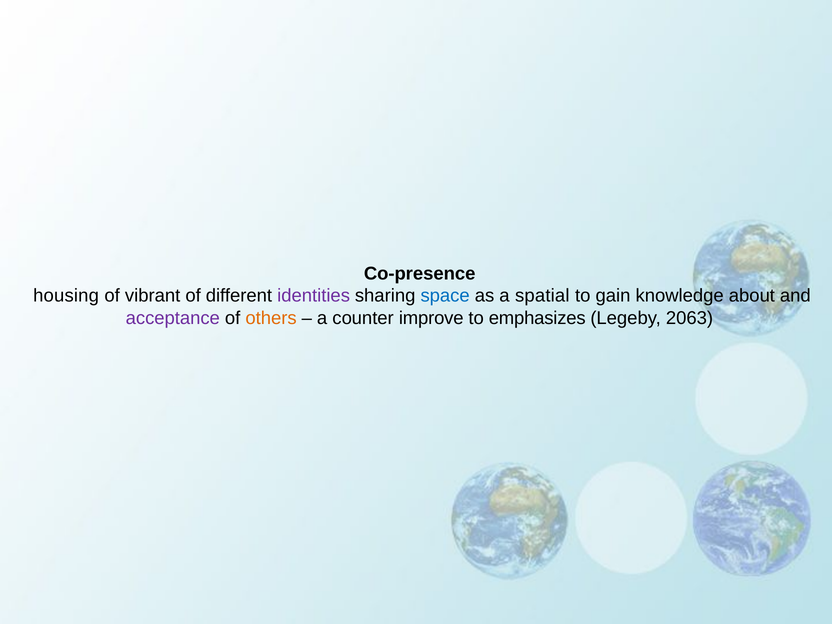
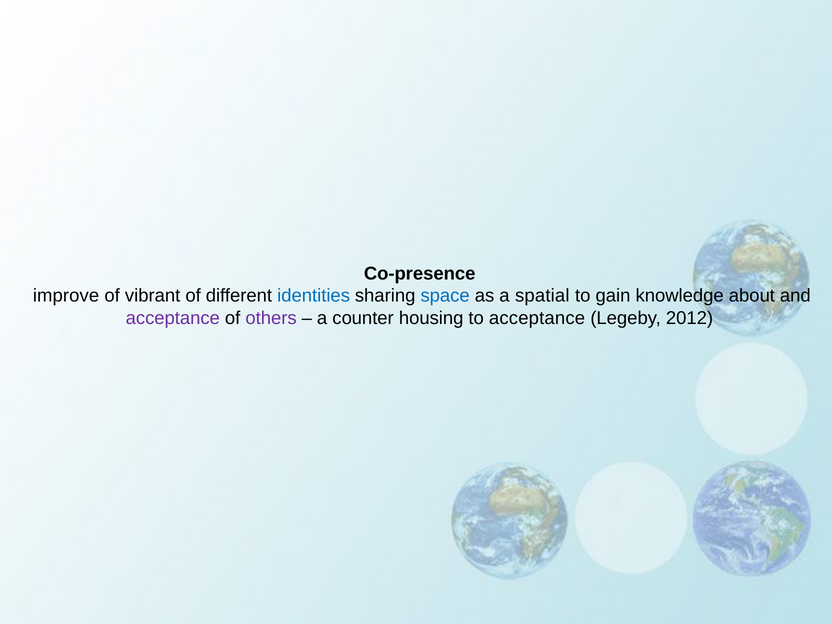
housing: housing -> improve
identities colour: purple -> blue
others colour: orange -> purple
improve: improve -> housing
to emphasizes: emphasizes -> acceptance
2063: 2063 -> 2012
